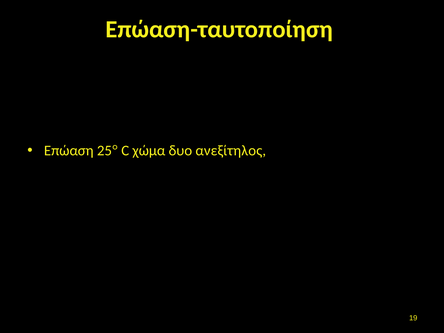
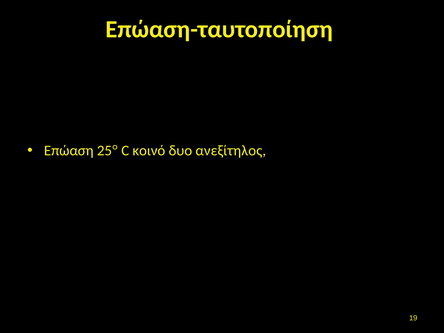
χώμα: χώμα -> κοινό
